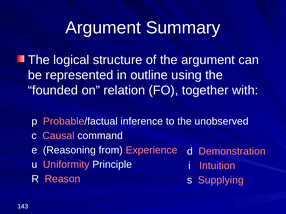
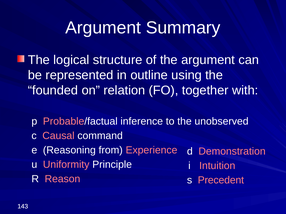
Supplying: Supplying -> Precedent
